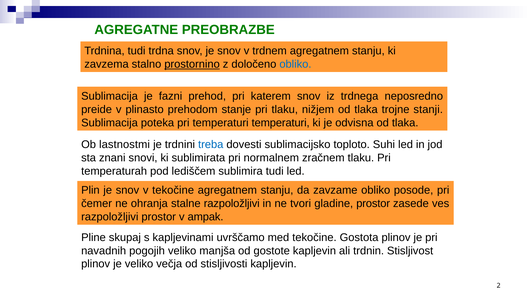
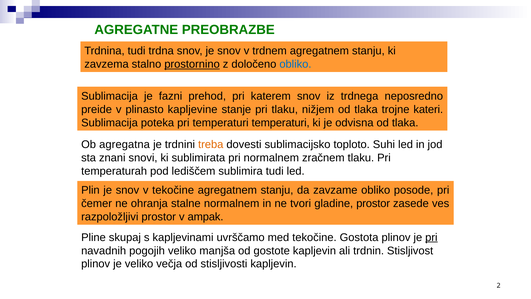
prehodom: prehodom -> kapljevine
stanji: stanji -> kateri
lastnostmi: lastnostmi -> agregatna
treba colour: blue -> orange
stalne razpoložljivi: razpoložljivi -> normalnem
pri at (431, 237) underline: none -> present
